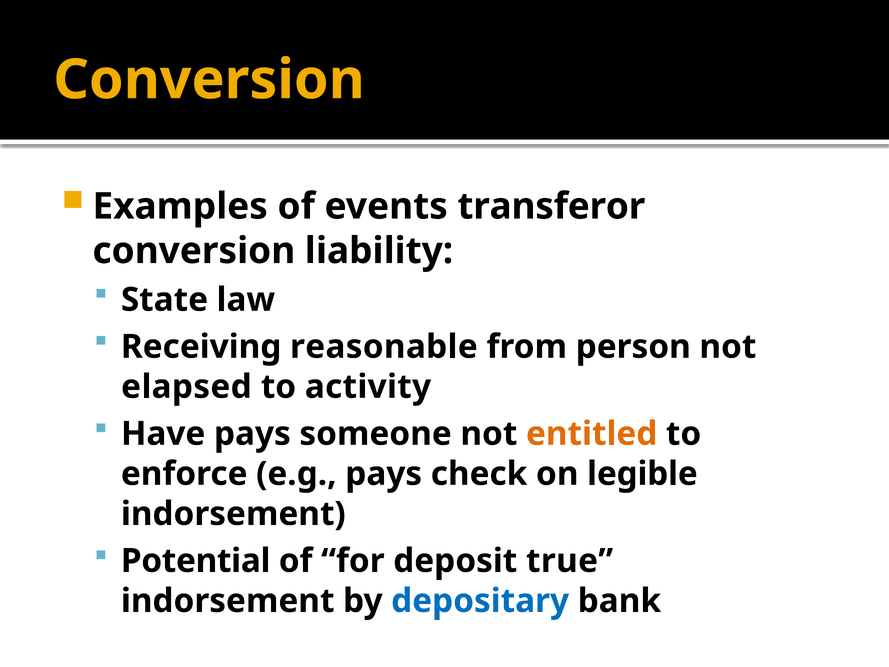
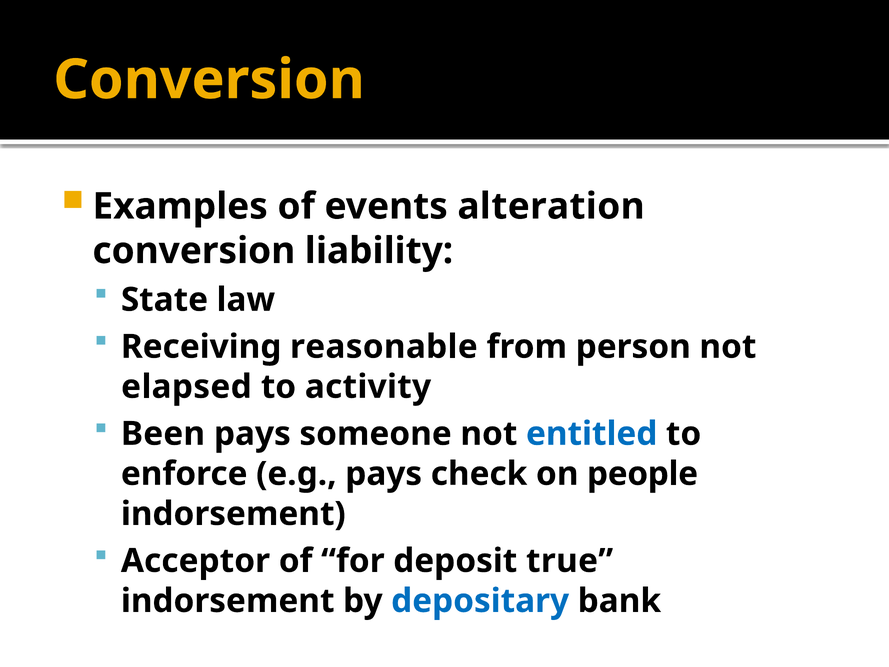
transferor: transferor -> alteration
Have: Have -> Been
entitled colour: orange -> blue
legible: legible -> people
Potential: Potential -> Acceptor
